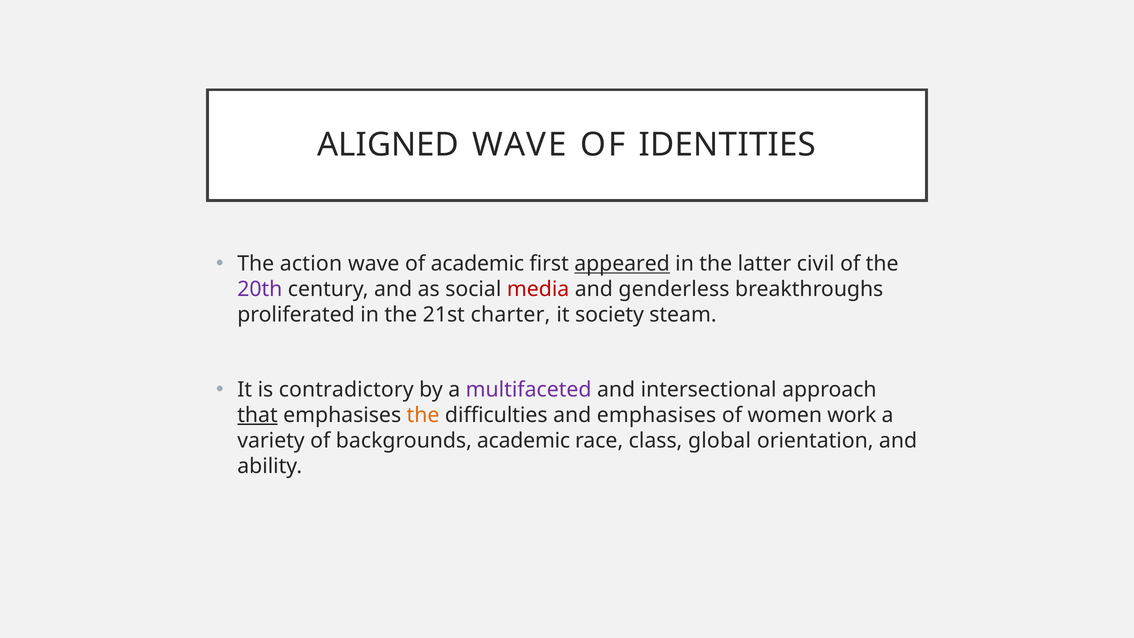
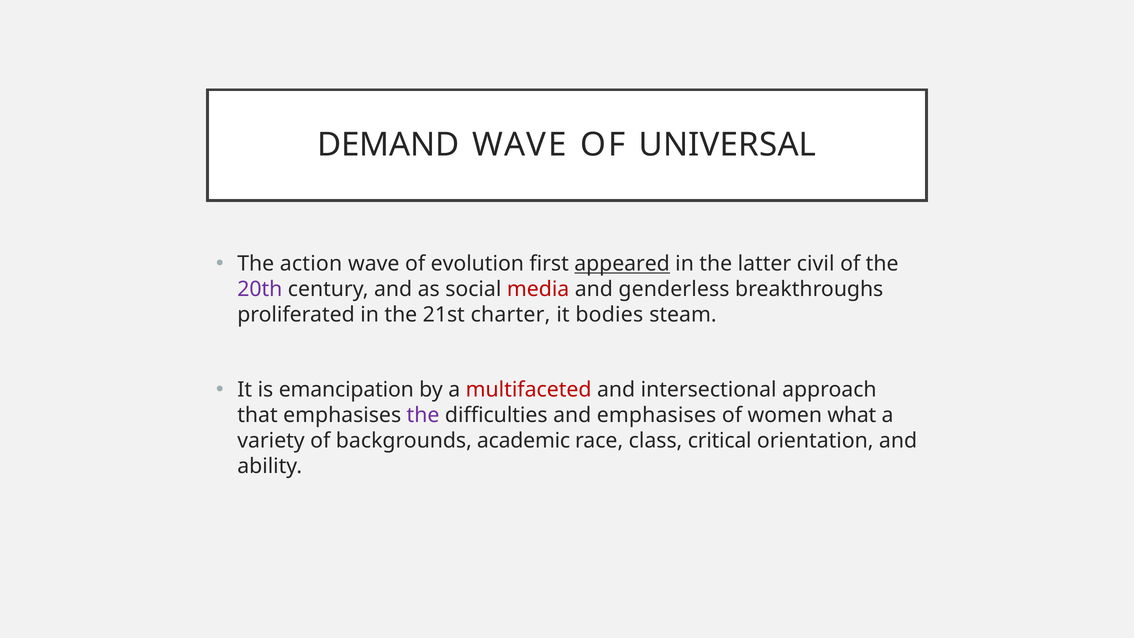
ALIGNED: ALIGNED -> DEMAND
IDENTITIES: IDENTITIES -> UNIVERSAL
of academic: academic -> evolution
society: society -> bodies
contradictory: contradictory -> emancipation
multifaceted colour: purple -> red
that underline: present -> none
the at (423, 415) colour: orange -> purple
work: work -> what
global: global -> critical
